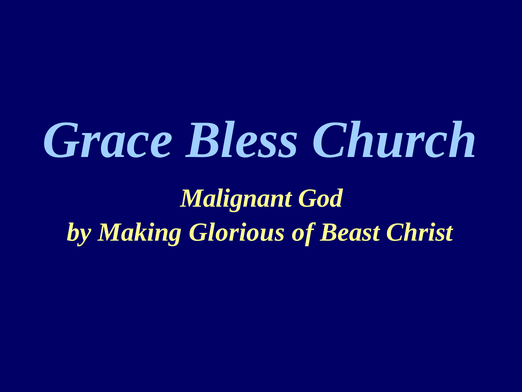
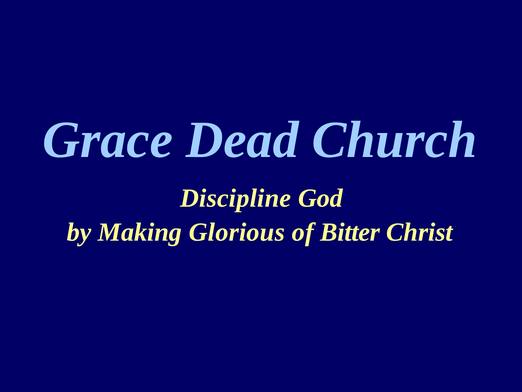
Bless: Bless -> Dead
Malignant: Malignant -> Discipline
Beast: Beast -> Bitter
